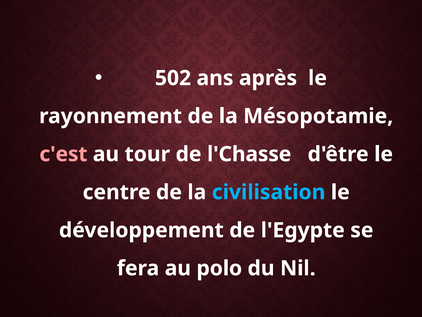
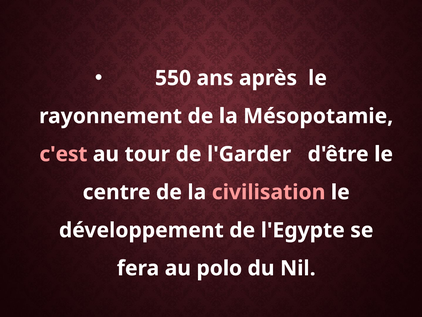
502: 502 -> 550
l'Chasse: l'Chasse -> l'Garder
civilisation colour: light blue -> pink
